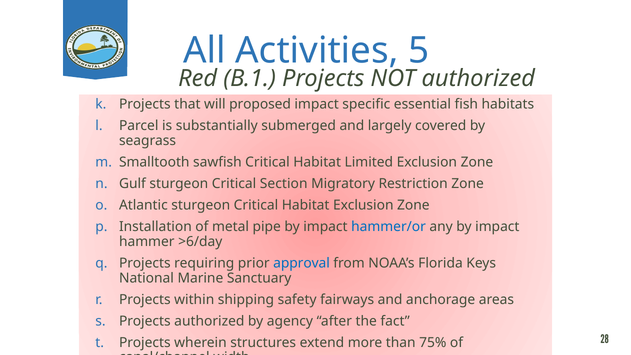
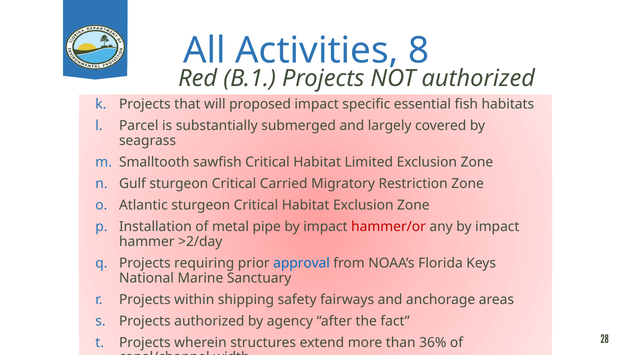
5: 5 -> 8
Section: Section -> Carried
hammer/or colour: blue -> red
>6/day: >6/day -> >2/day
75%: 75% -> 36%
